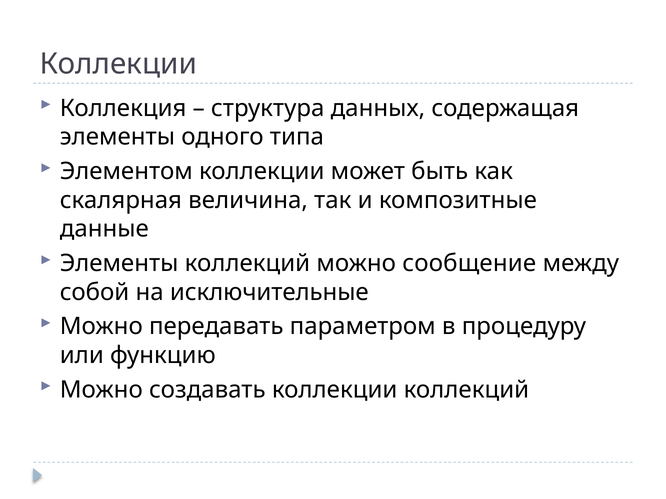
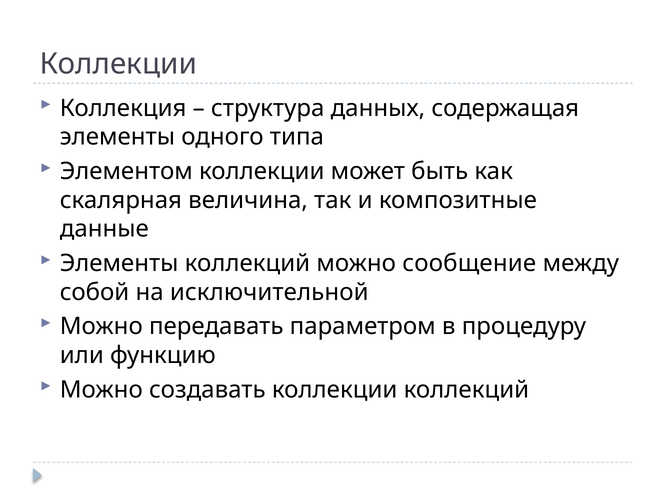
исключительные: исключительные -> исключительной
